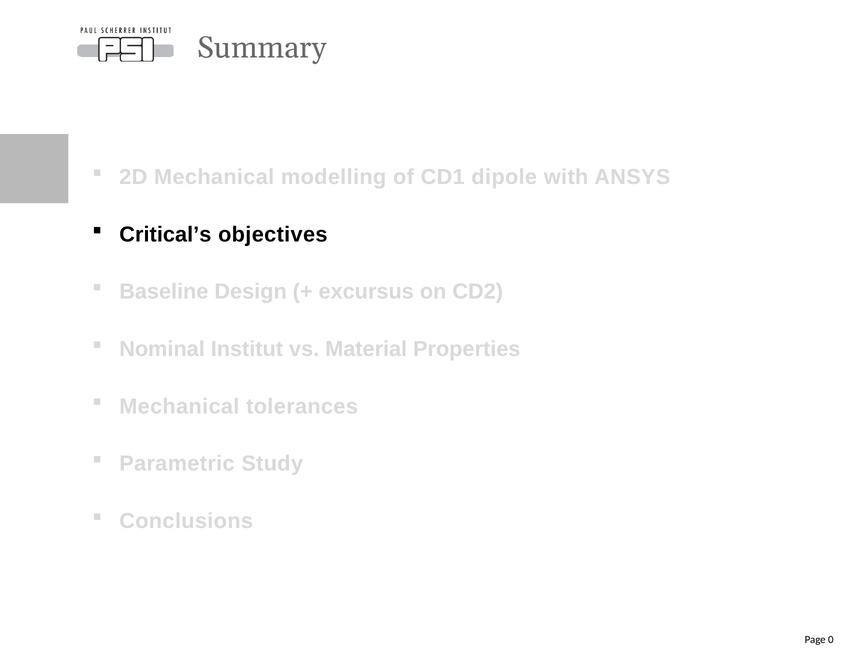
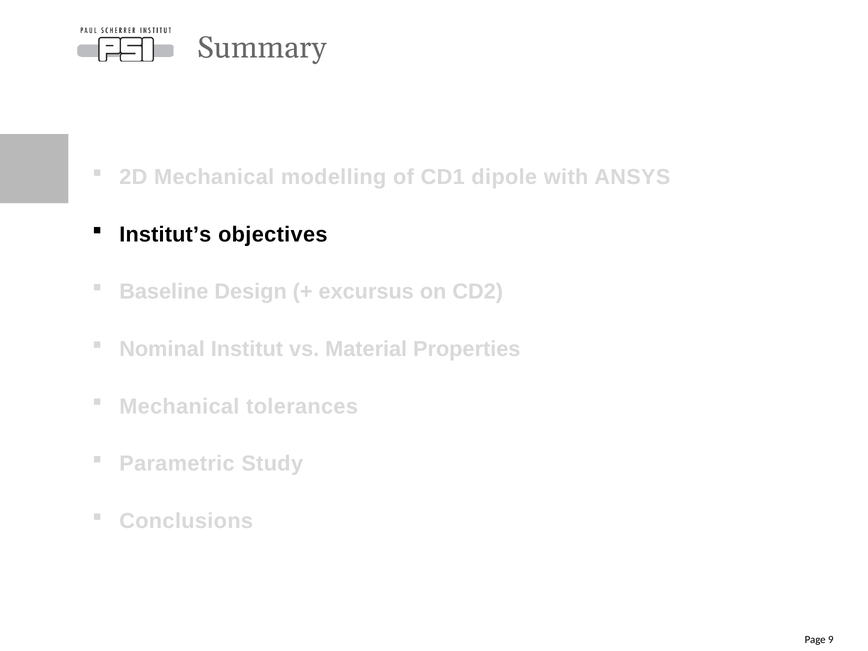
Critical’s: Critical’s -> Institut’s
0: 0 -> 9
